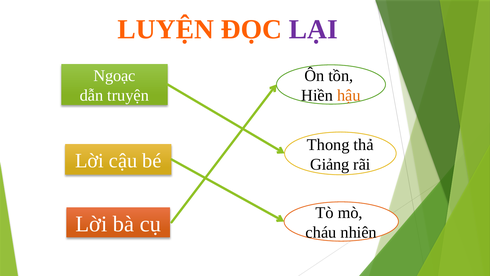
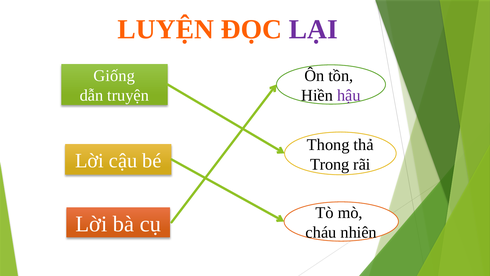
Ngoạc: Ngoạc -> Giống
hậu colour: orange -> purple
Giảng: Giảng -> Trong
